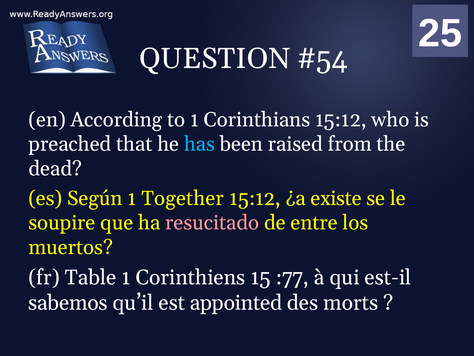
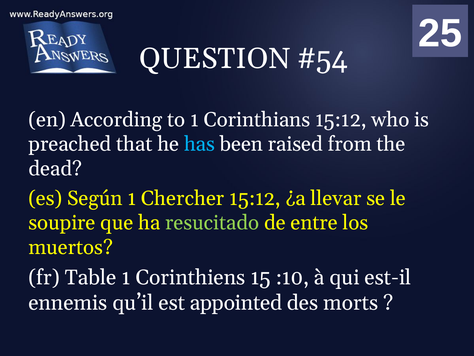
Together: Together -> Chercher
existe: existe -> llevar
resucitado colour: pink -> light green
:77: :77 -> :10
sabemos: sabemos -> ennemis
